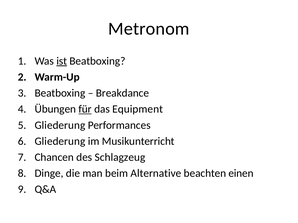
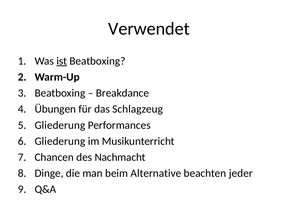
Metronom: Metronom -> Verwendet
für underline: present -> none
Equipment: Equipment -> Schlagzeug
Schlagzeug: Schlagzeug -> Nachmacht
einen: einen -> jeder
